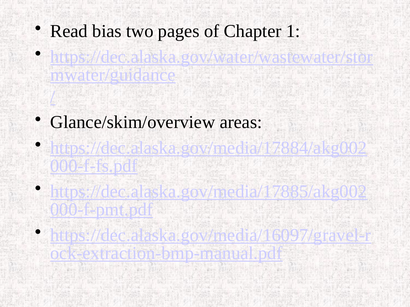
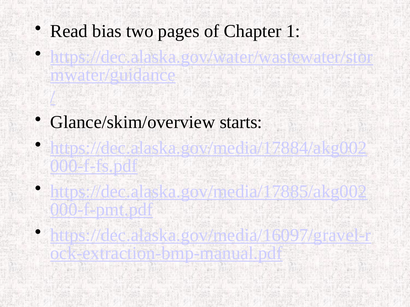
areas: areas -> starts
